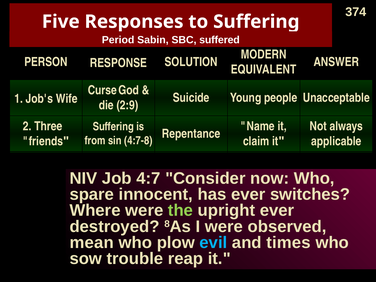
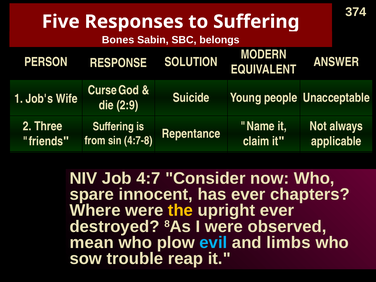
Period: Period -> Bones
suffered: suffered -> belongs
switches: switches -> chapters
the colour: light green -> yellow
times: times -> limbs
